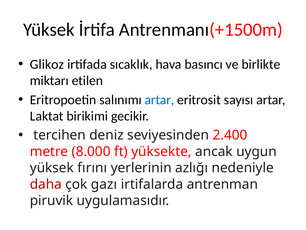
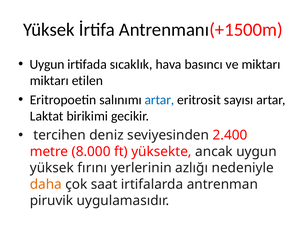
Glikoz at (47, 64): Glikoz -> Uygun
ve birlikte: birlikte -> miktarı
daha colour: red -> orange
gazı: gazı -> saat
